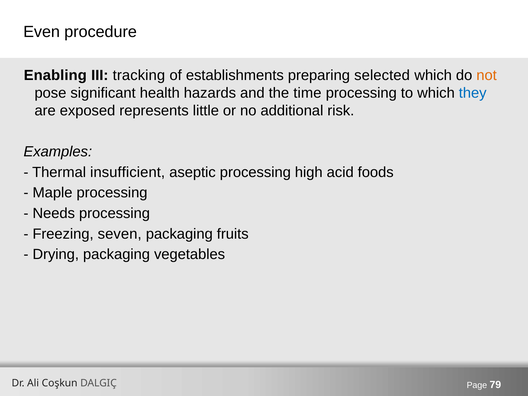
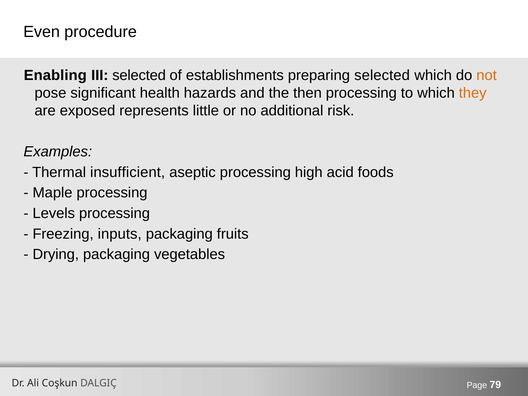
III tracking: tracking -> selected
time: time -> then
they colour: blue -> orange
Needs: Needs -> Levels
seven: seven -> inputs
